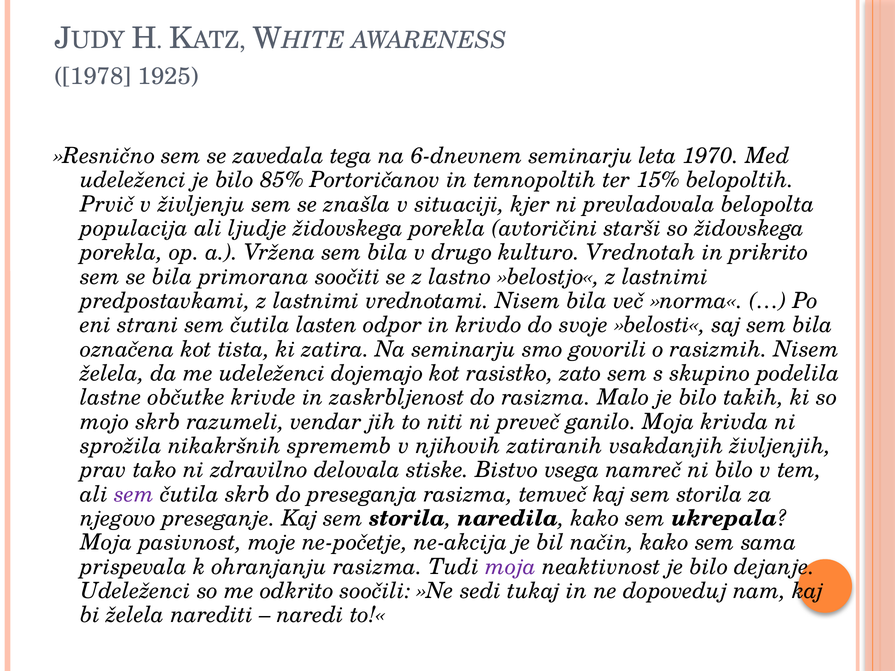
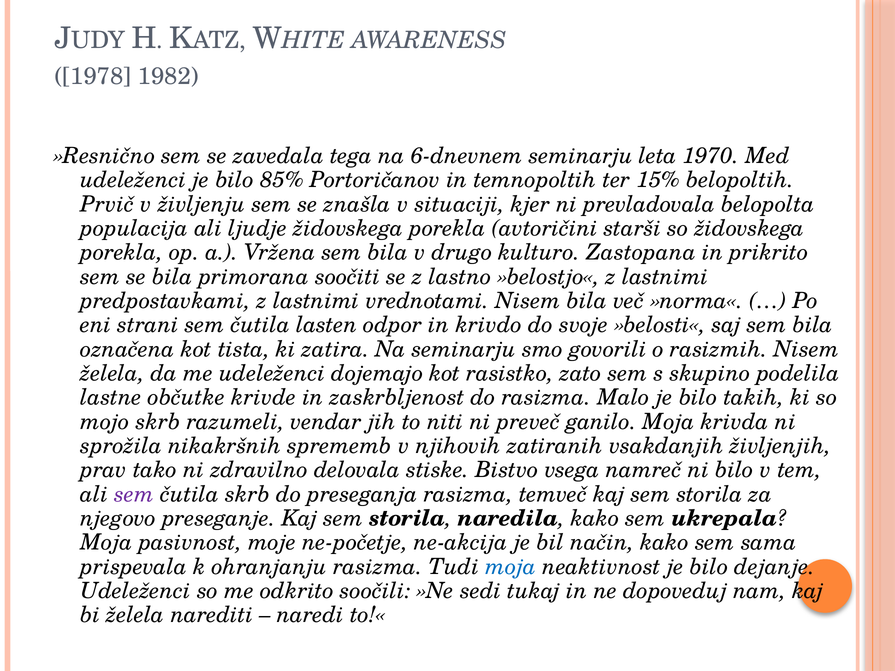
1925: 1925 -> 1982
Vrednotah: Vrednotah -> Zastopana
moja at (511, 567) colour: purple -> blue
